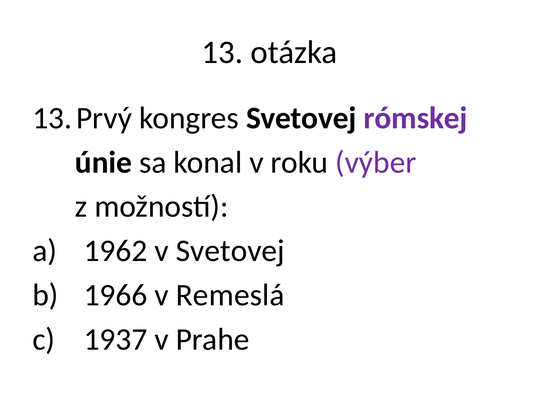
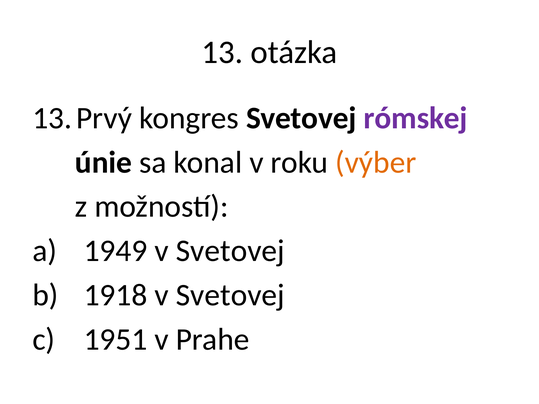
výber colour: purple -> orange
1962: 1962 -> 1949
1966: 1966 -> 1918
Remeslá at (230, 295): Remeslá -> Svetovej
1937: 1937 -> 1951
